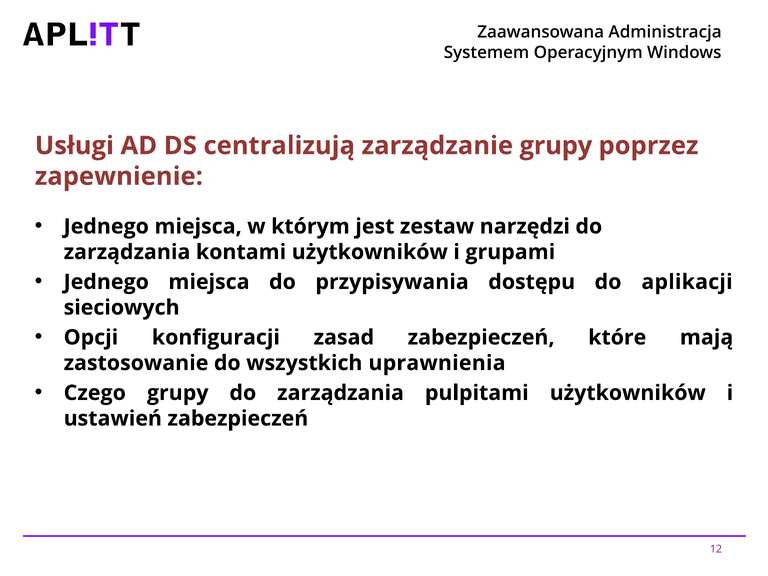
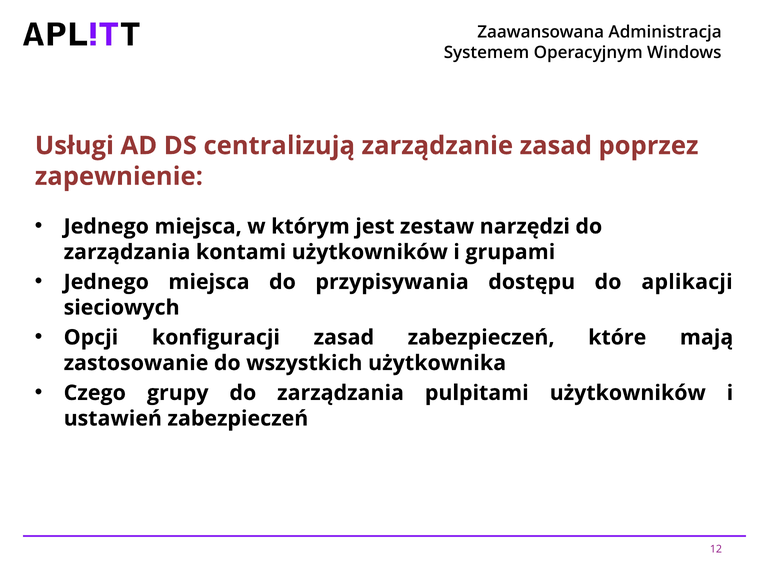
zarządzanie grupy: grupy -> zasad
uprawnienia: uprawnienia -> użytkownika
